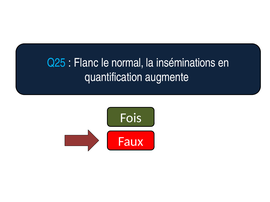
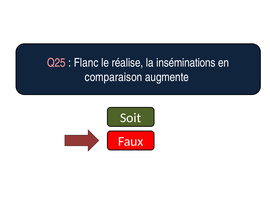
Q25 colour: light blue -> pink
normal: normal -> réalise
quantification: quantification -> comparaison
Fois: Fois -> Soit
